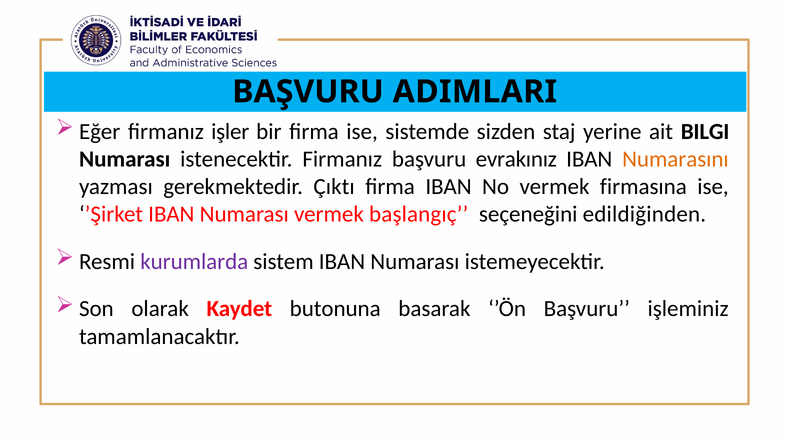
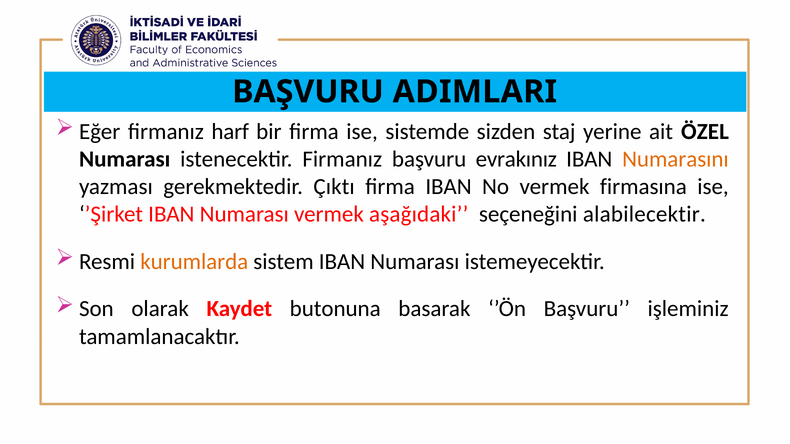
işler: işler -> harf
BILGI: BILGI -> ÖZEL
başlangıç: başlangıç -> aşağıdaki
edildiğinden: edildiğinden -> alabilecektir
kurumlarda colour: purple -> orange
